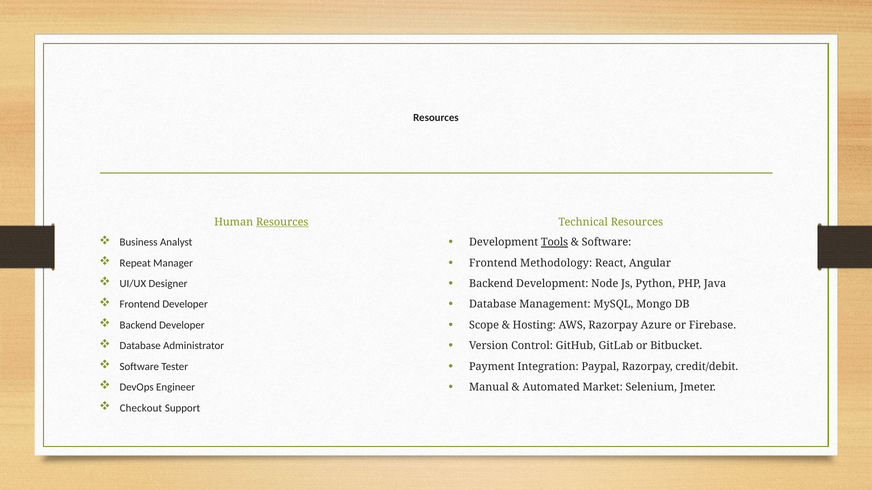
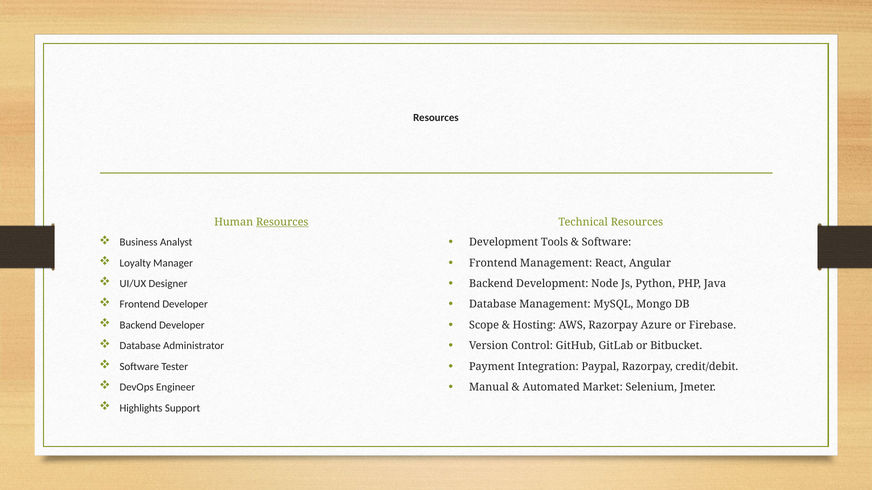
Tools underline: present -> none
Repeat: Repeat -> Loyalty
Frontend Methodology: Methodology -> Management
Checkout: Checkout -> Highlights
